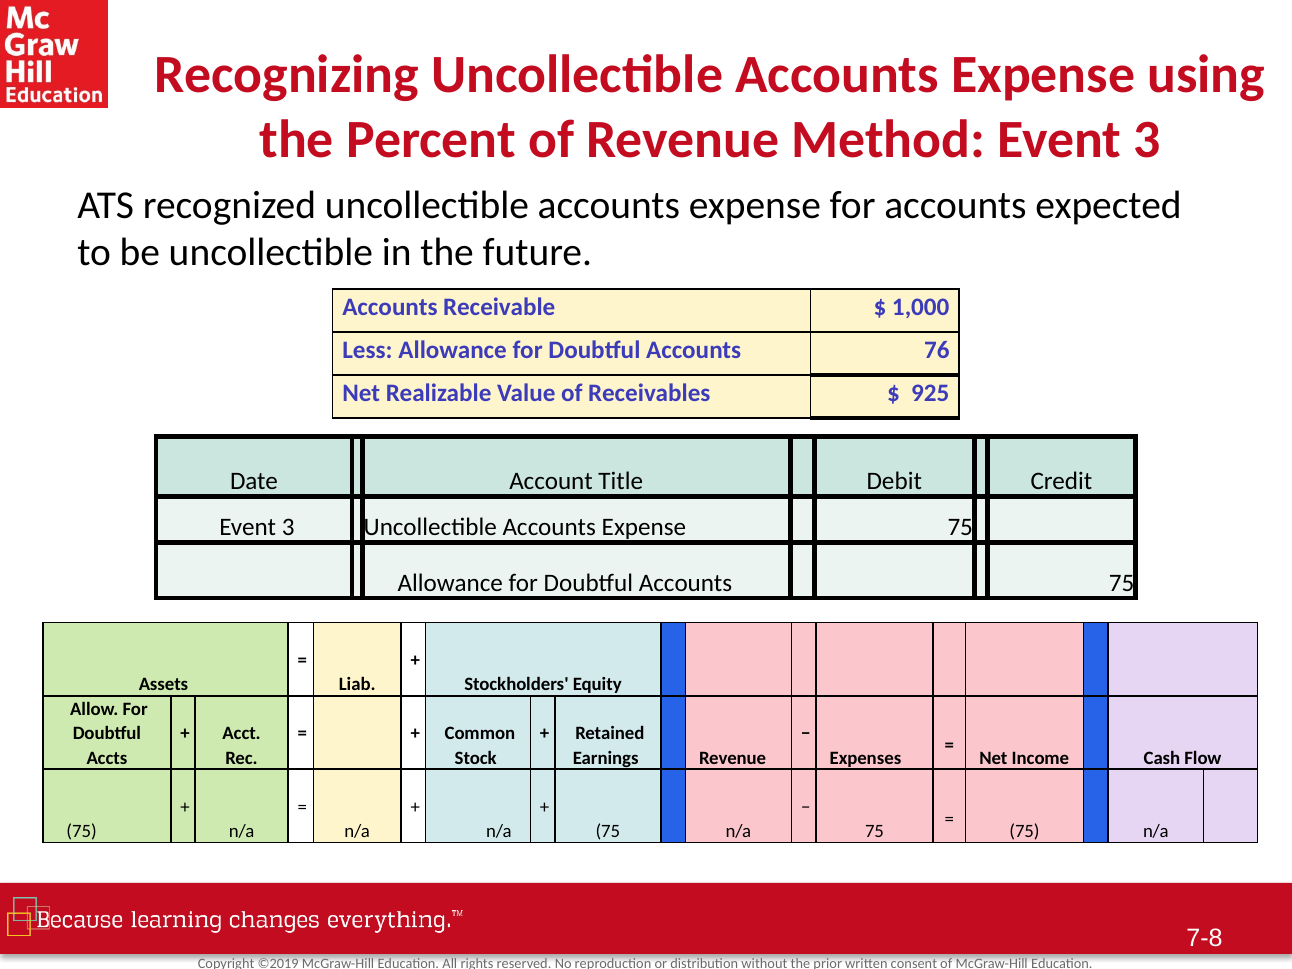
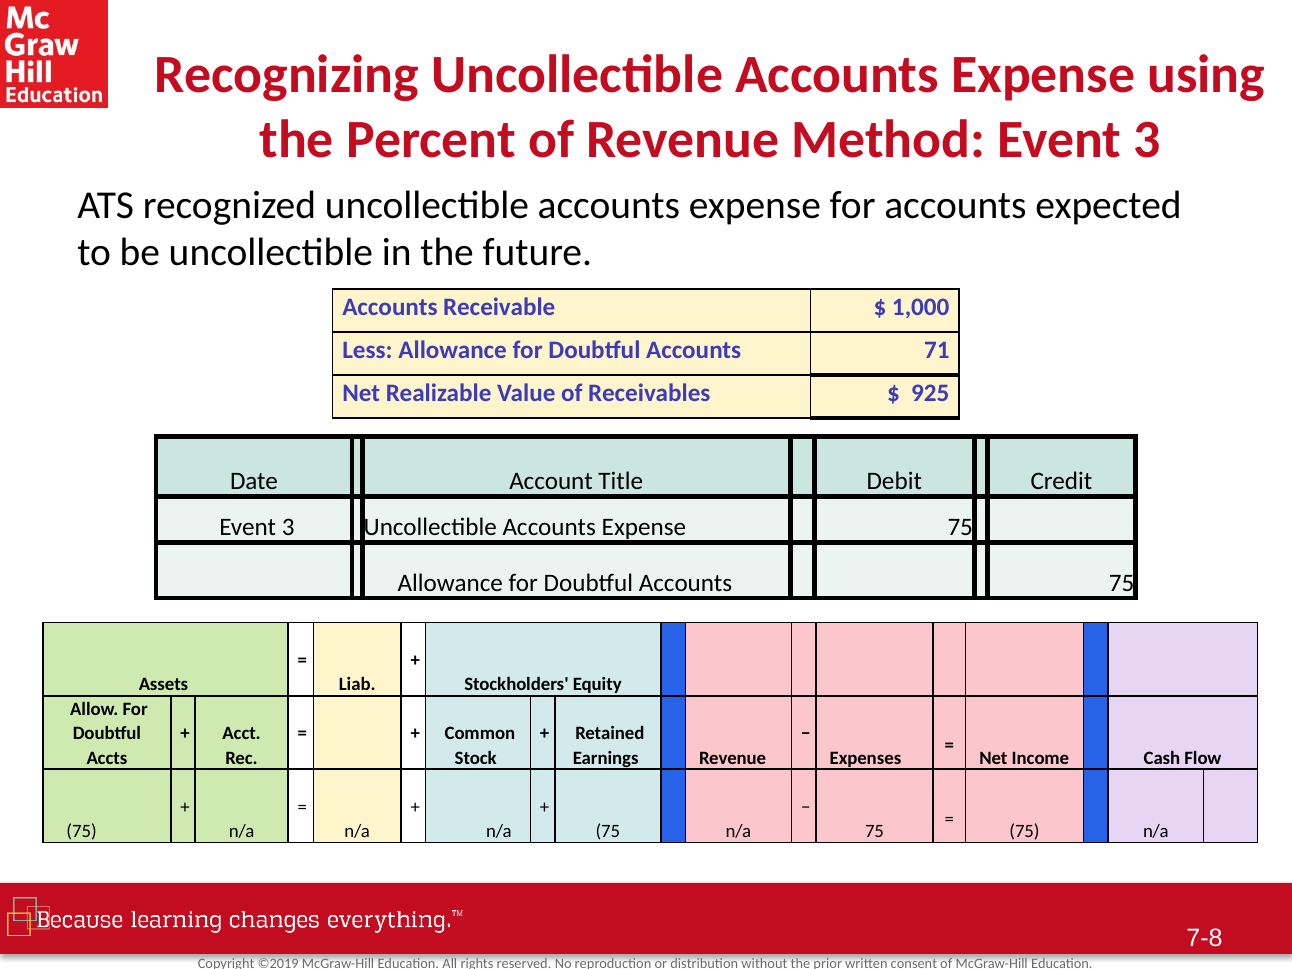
76: 76 -> 71
